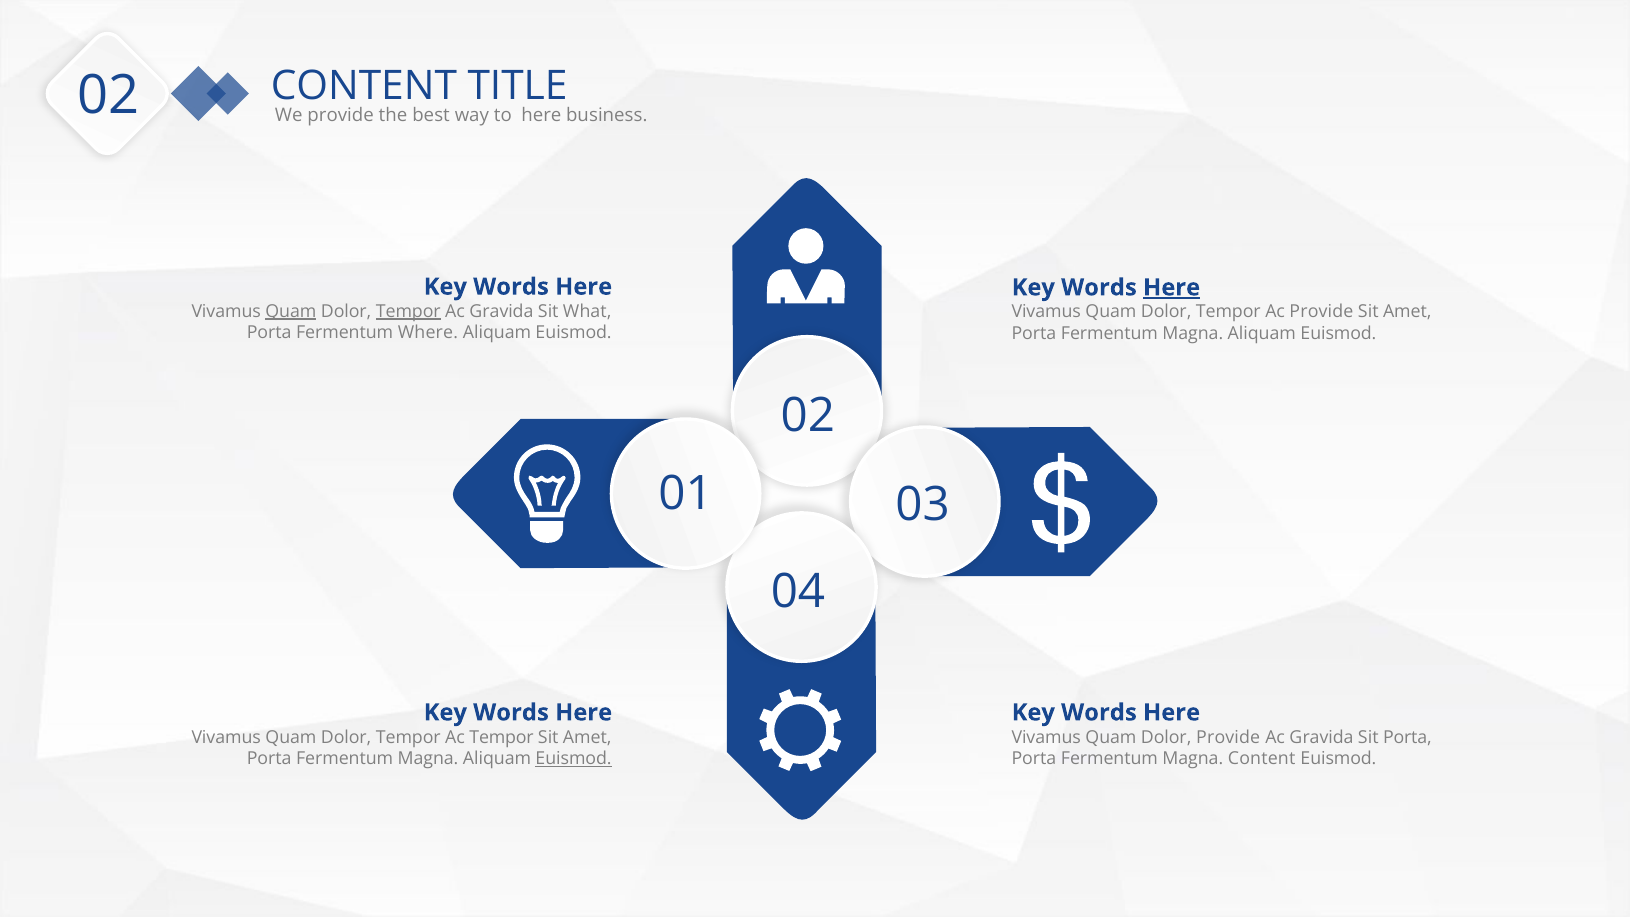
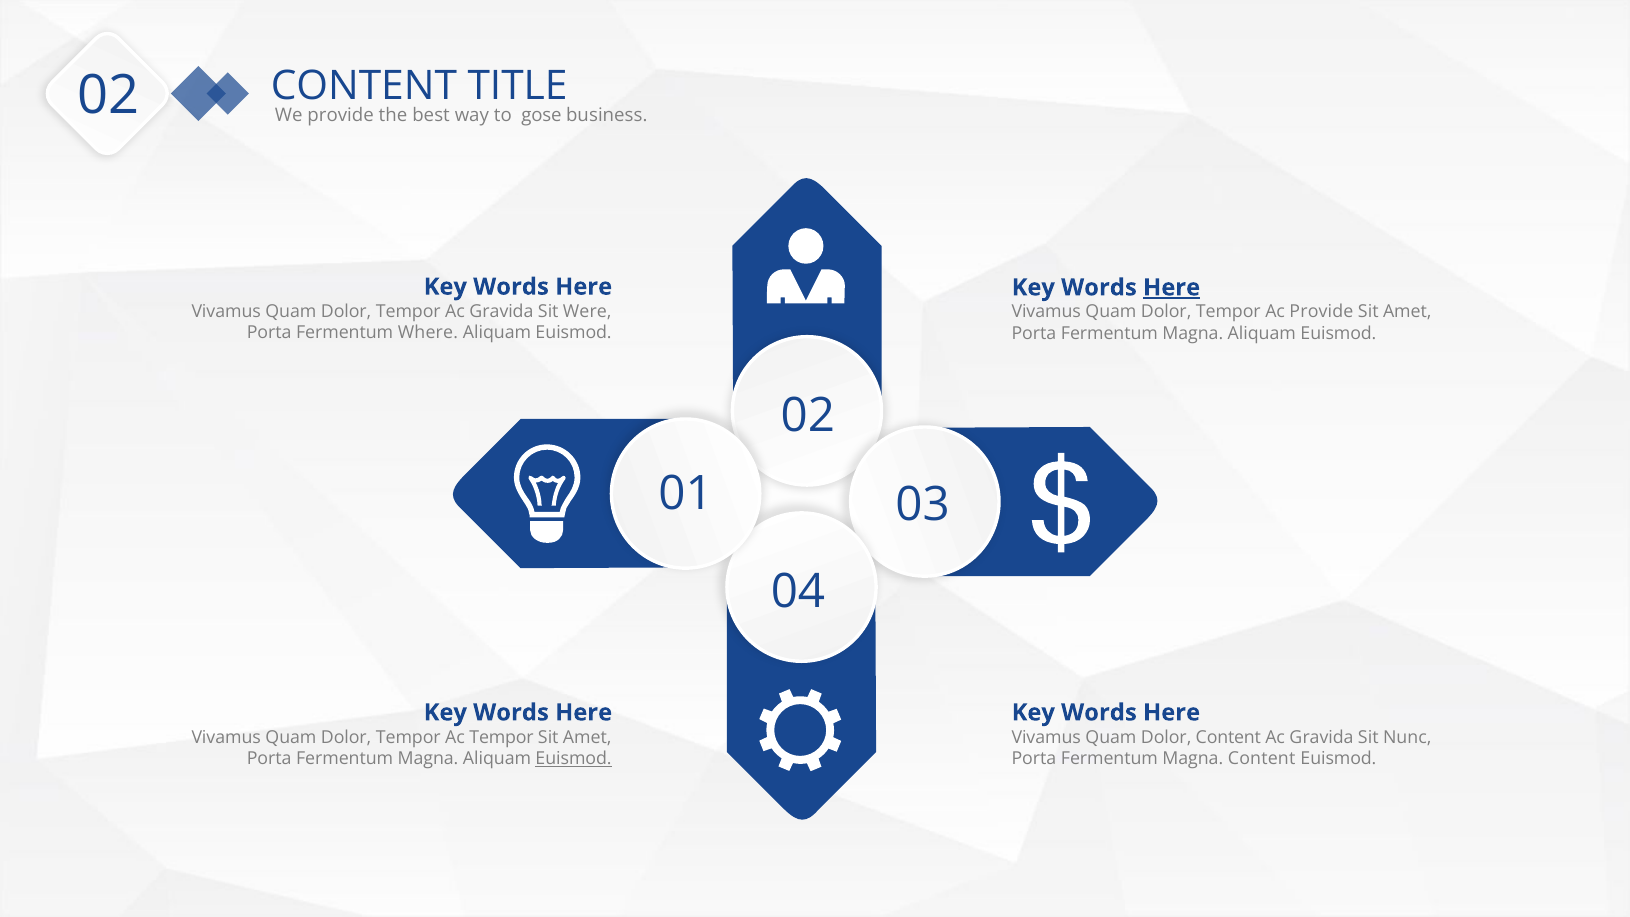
to here: here -> gose
Quam at (291, 311) underline: present -> none
Tempor at (408, 311) underline: present -> none
What: What -> Were
Dolor Provide: Provide -> Content
Sit Porta: Porta -> Nunc
